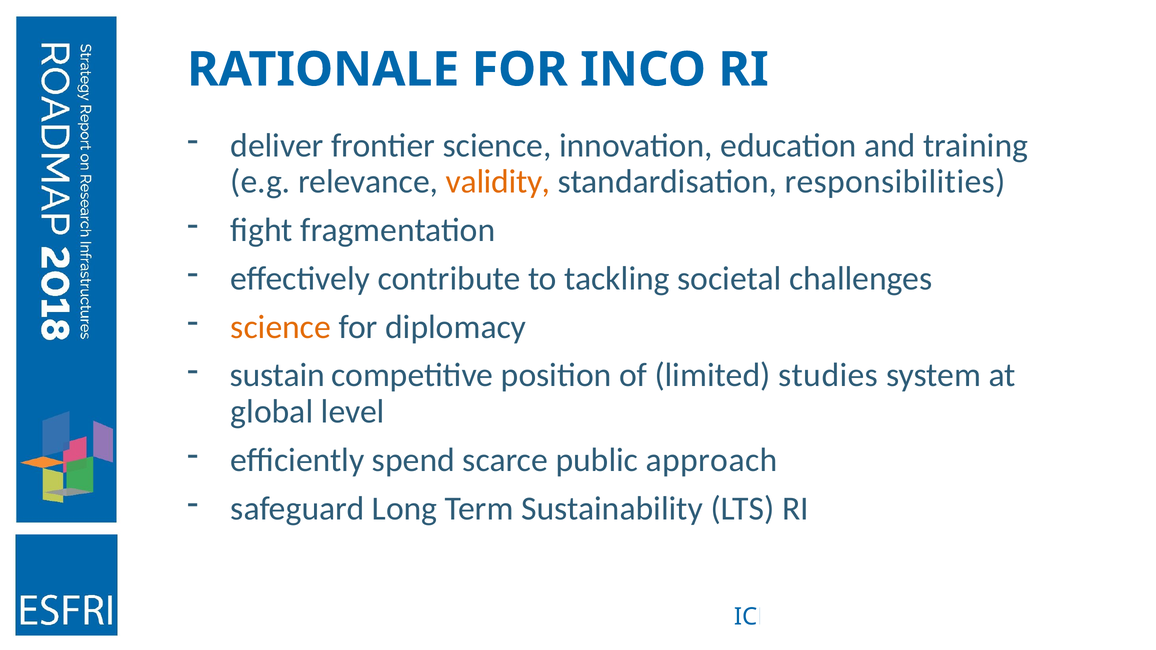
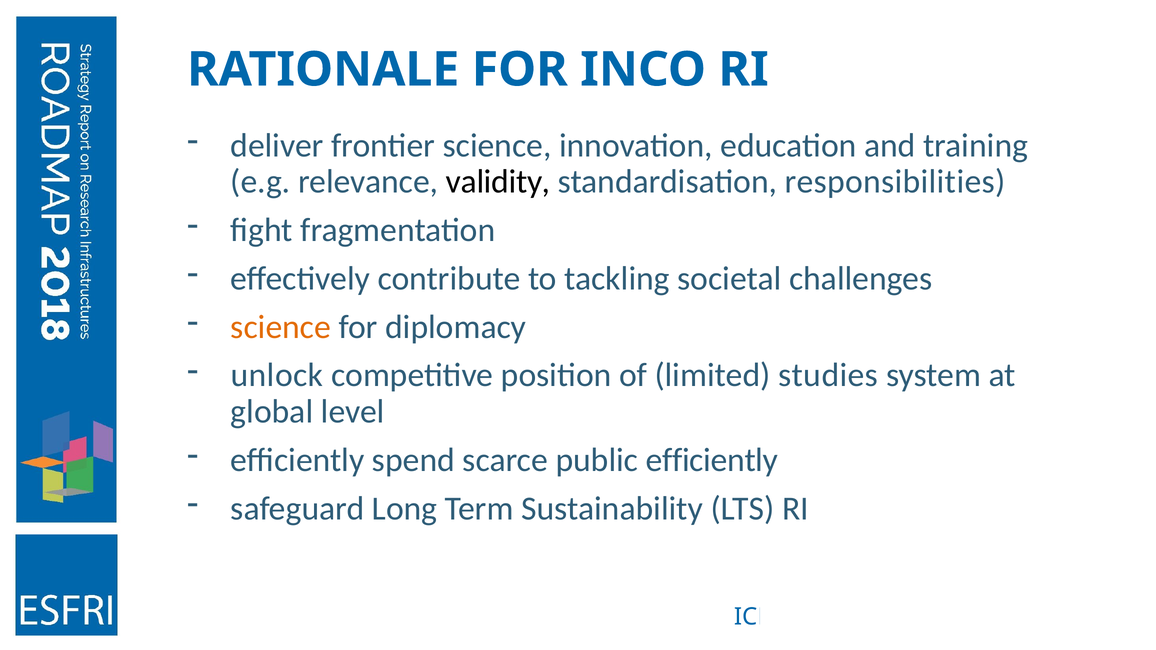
validity colour: orange -> black
sustain: sustain -> unlock
public approach: approach -> efficiently
